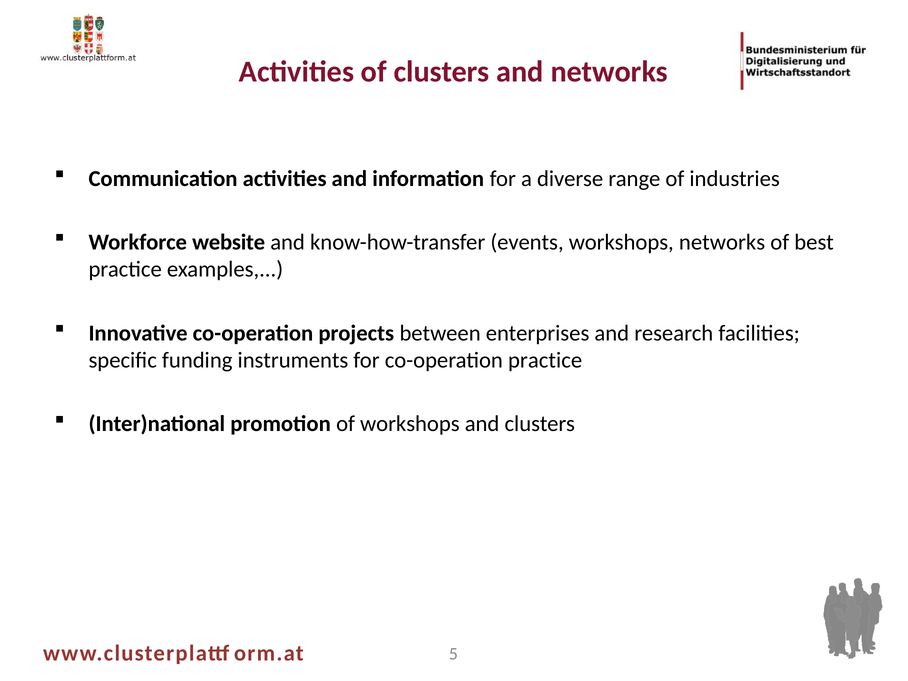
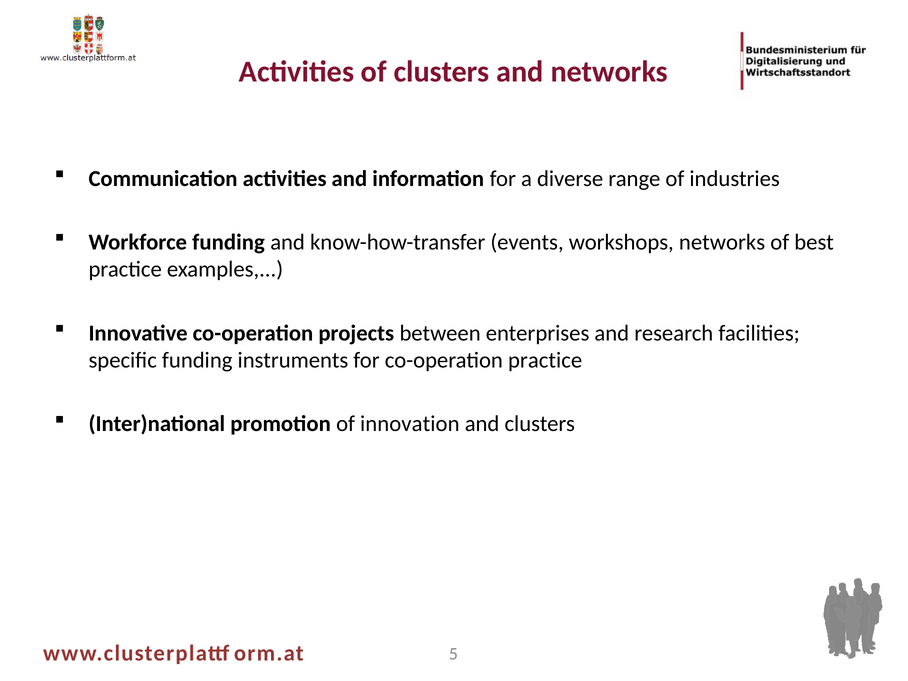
Workforce website: website -> funding
of workshops: workshops -> innovation
